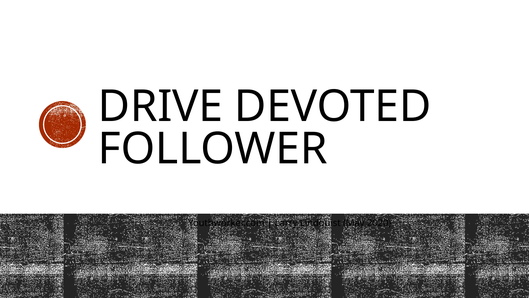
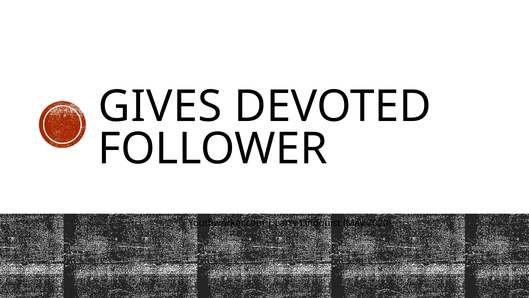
DRIVE: DRIVE -> GIVES
